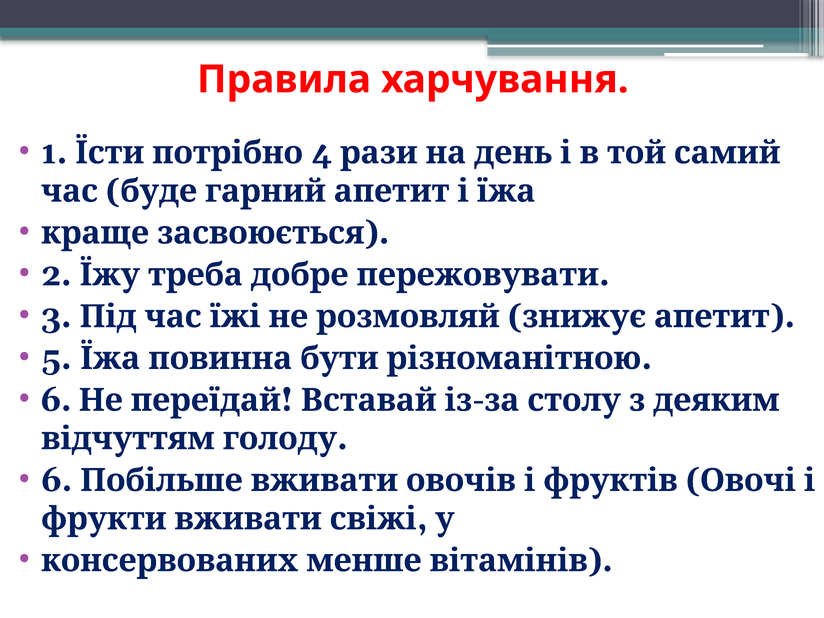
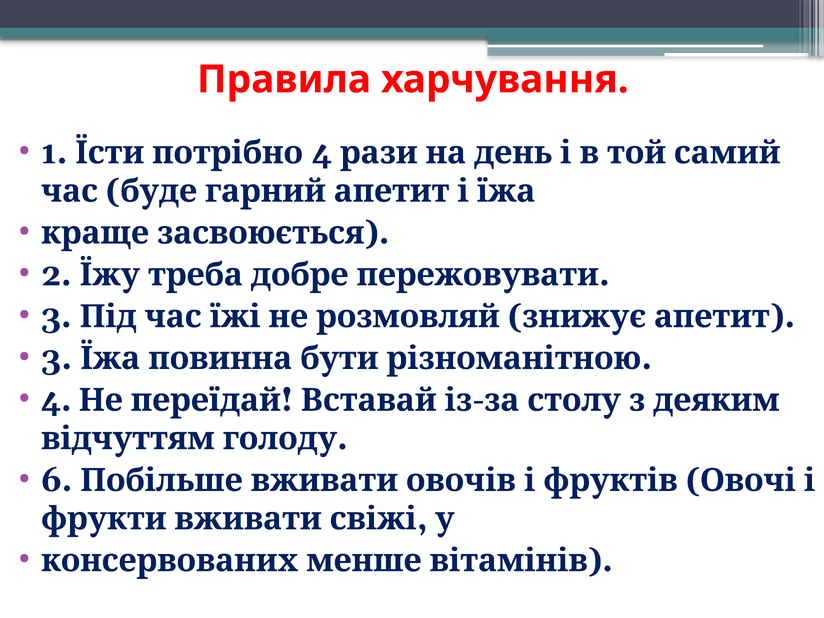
5 at (57, 358): 5 -> 3
6 at (56, 400): 6 -> 4
